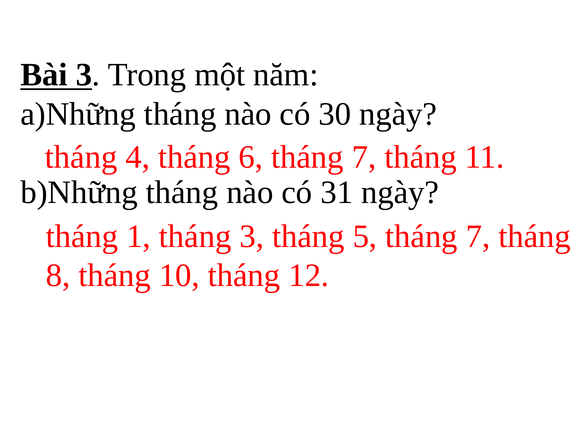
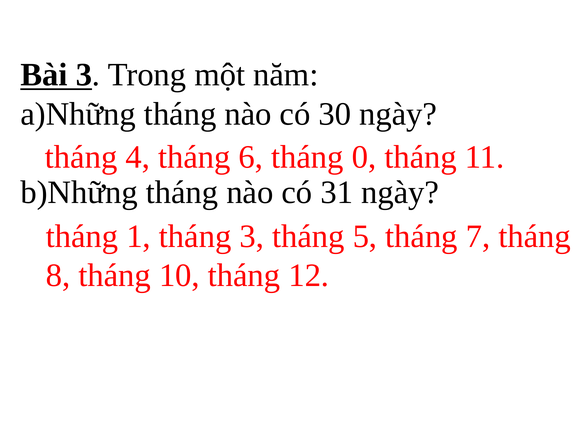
6 tháng 7: 7 -> 0
